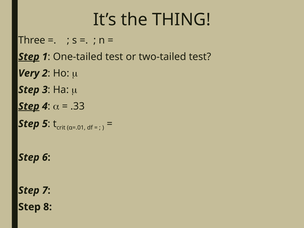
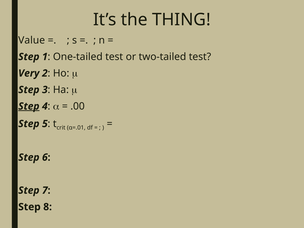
Three: Three -> Value
Step at (29, 57) underline: present -> none
.33: .33 -> .00
